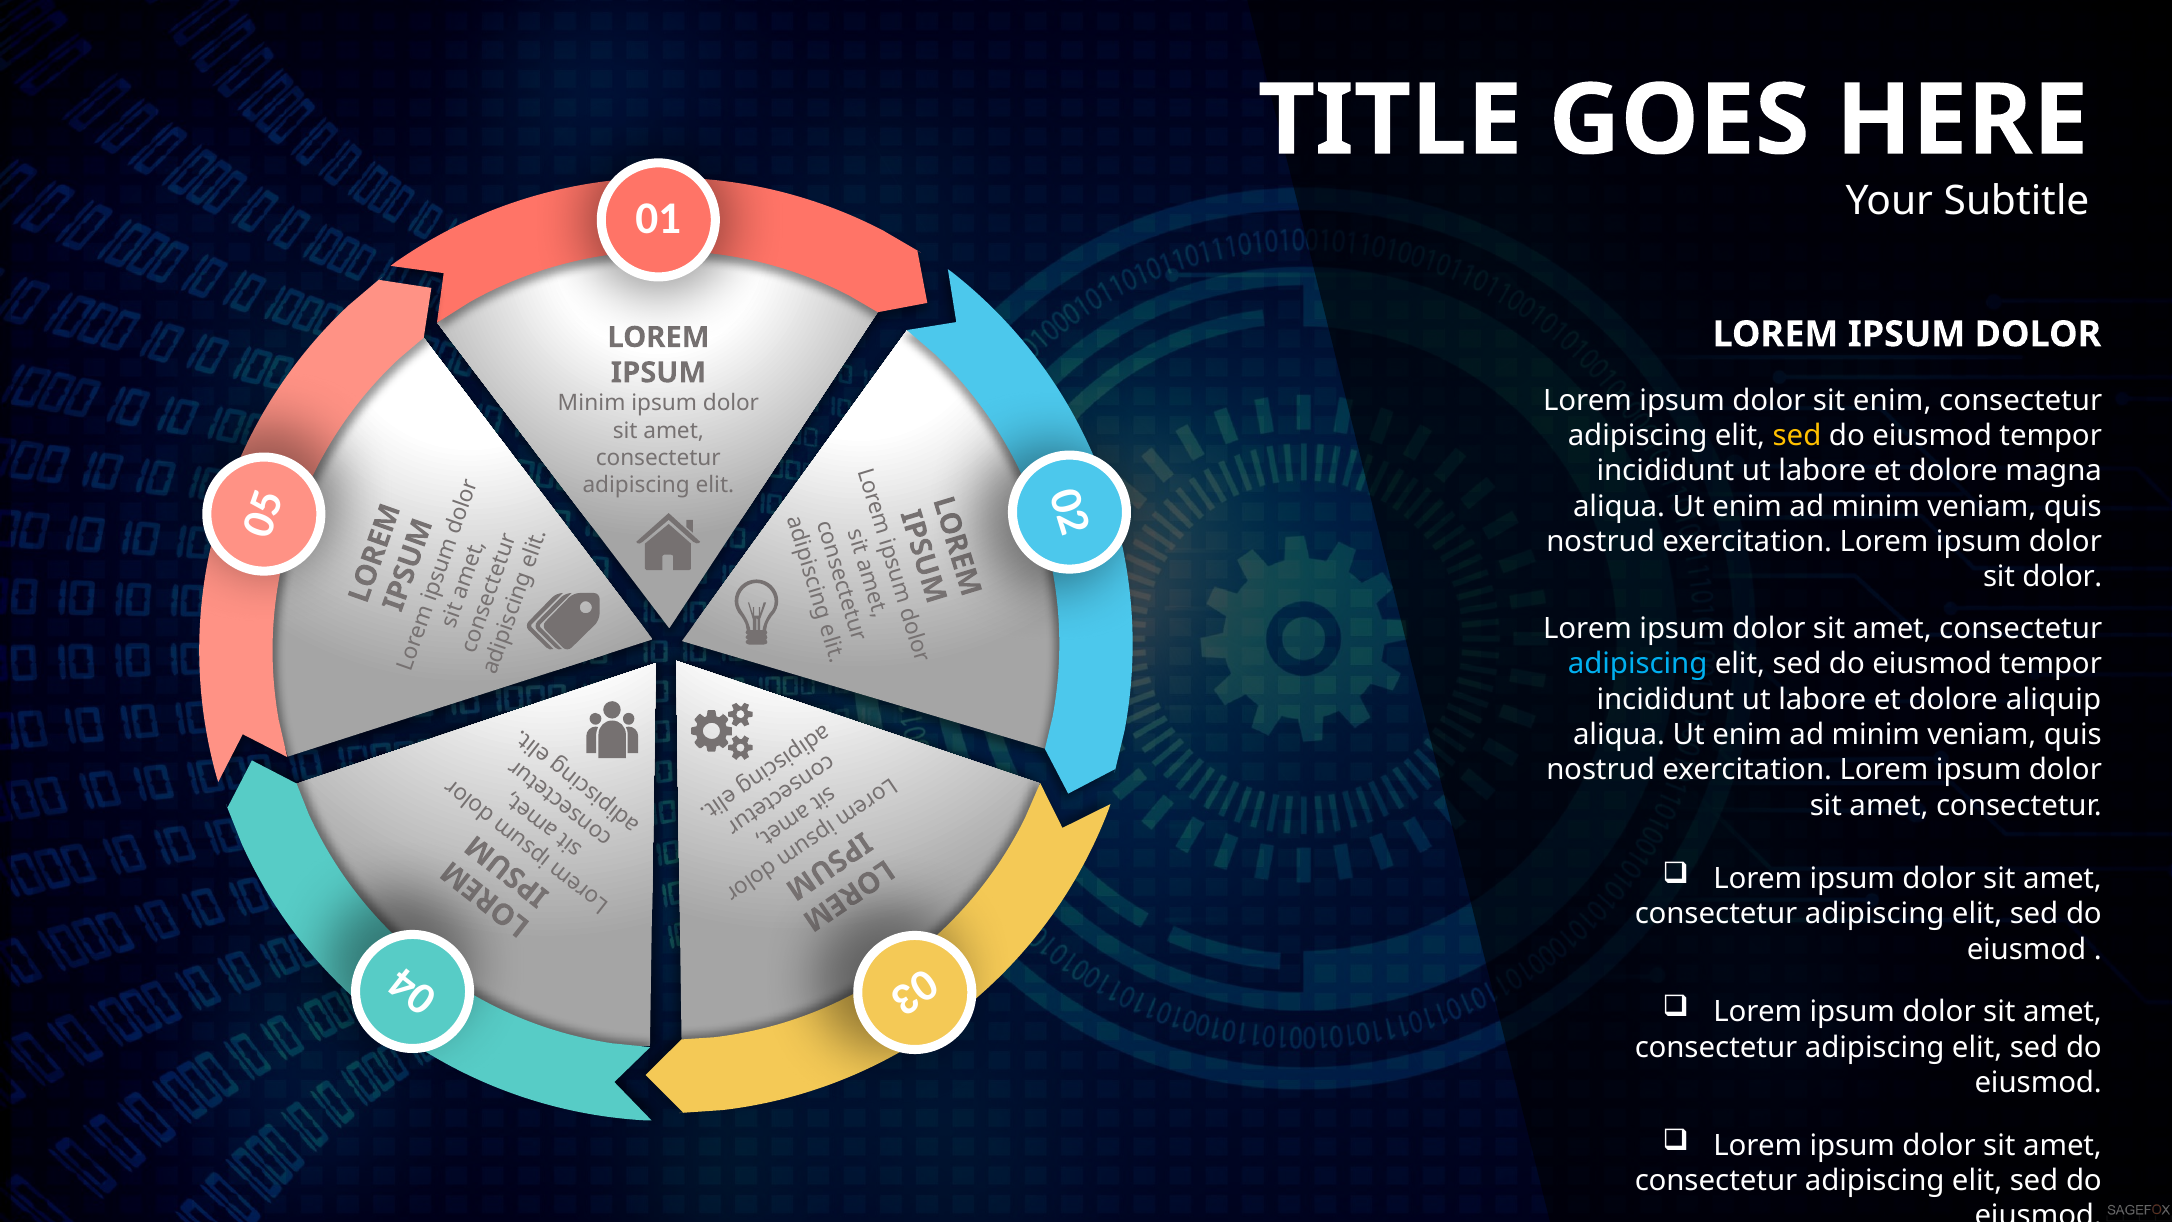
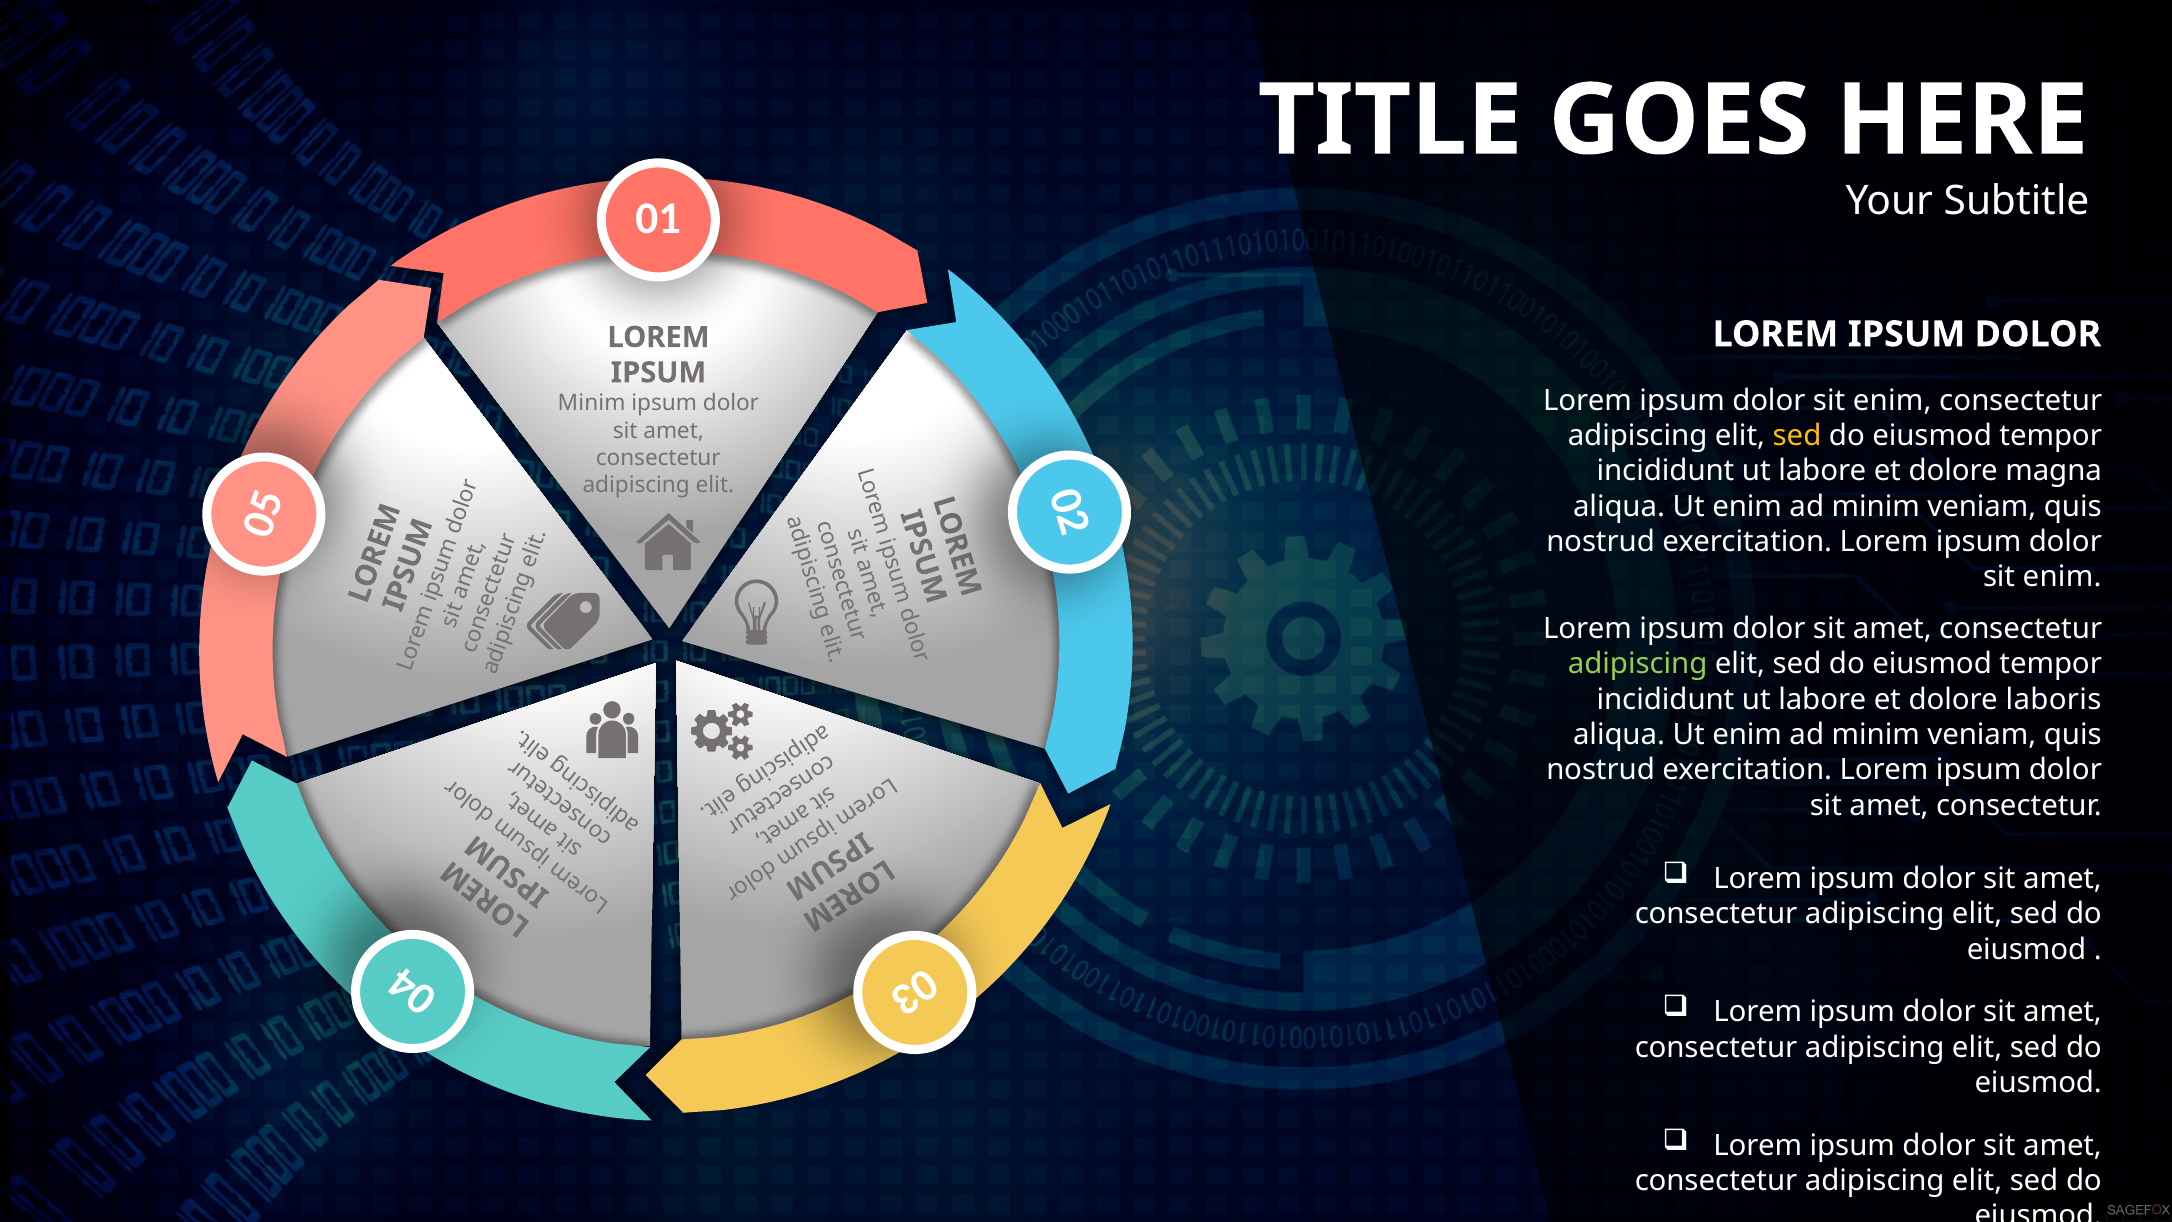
dolor at (2062, 577): dolor -> enim
adipiscing at (1638, 664) colour: light blue -> light green
aliquip: aliquip -> laboris
